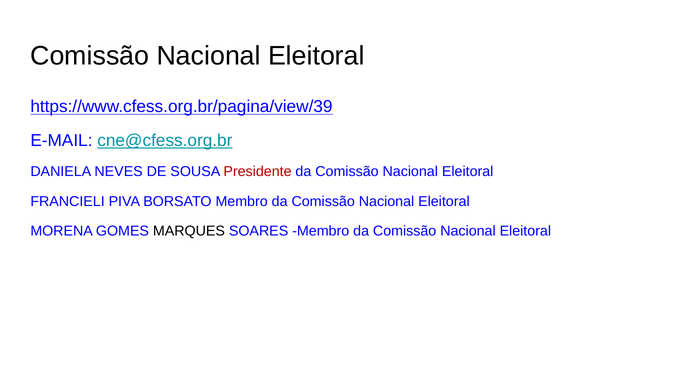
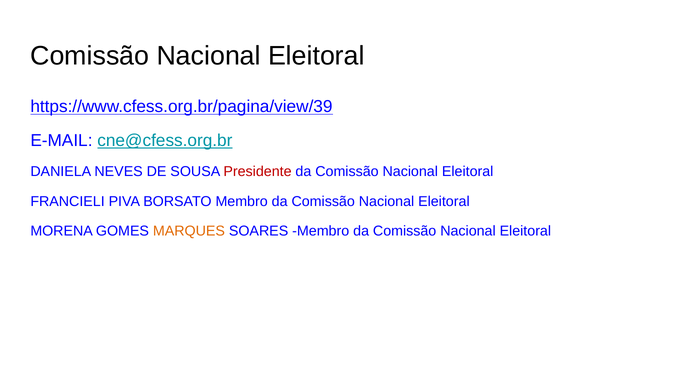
MARQUES colour: black -> orange
